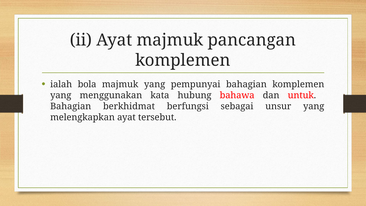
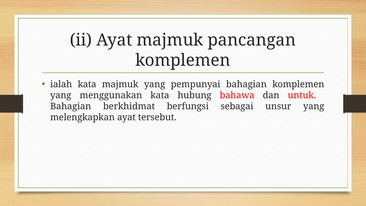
ialah bola: bola -> kata
